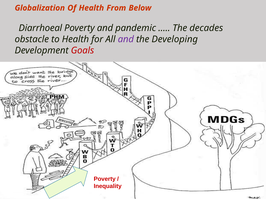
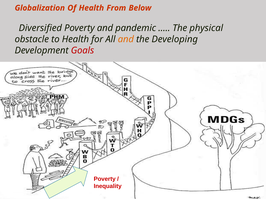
Diarrhoeal: Diarrhoeal -> Diversified
decades: decades -> physical
and at (126, 39) colour: purple -> orange
